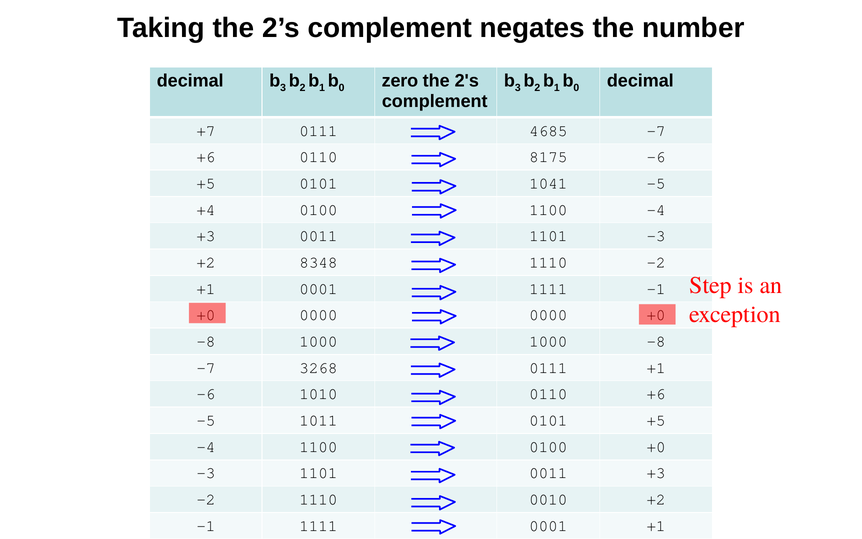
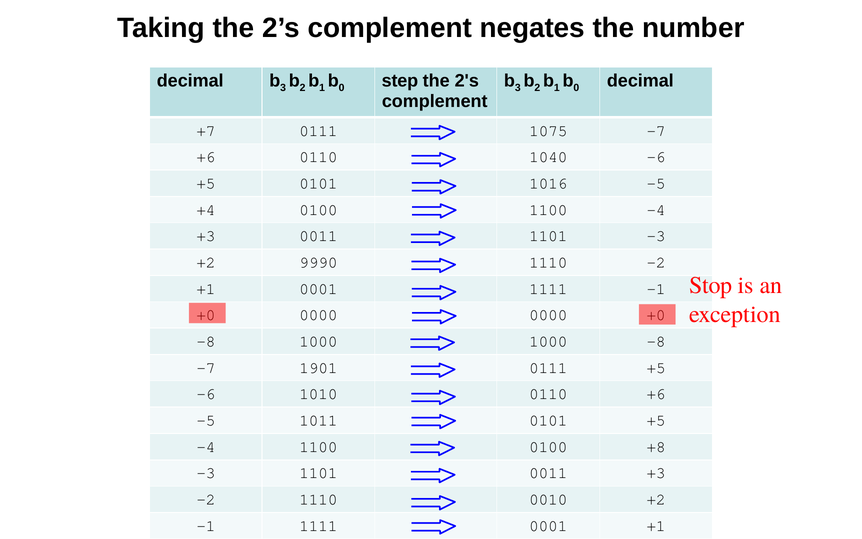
zero: zero -> step
4685: 4685 -> 1075
8175: 8175 -> 1040
1041: 1041 -> 1016
8348: 8348 -> 9990
Step: Step -> Stop
3268: 3268 -> 1901
0111 +1: +1 -> +5
0100 +0: +0 -> +8
